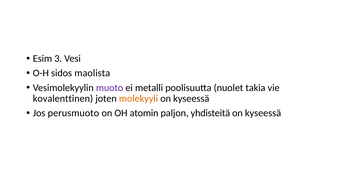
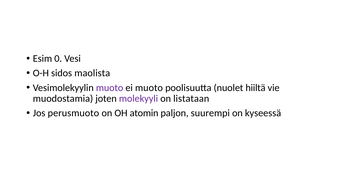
3: 3 -> 0
ei metalli: metalli -> muoto
takia: takia -> hiiltä
kovalenttinen: kovalenttinen -> muodostamia
molekyyli colour: orange -> purple
kyseessä at (191, 98): kyseessä -> listataan
yhdisteitä: yhdisteitä -> suurempi
